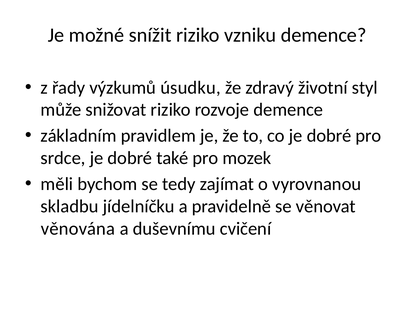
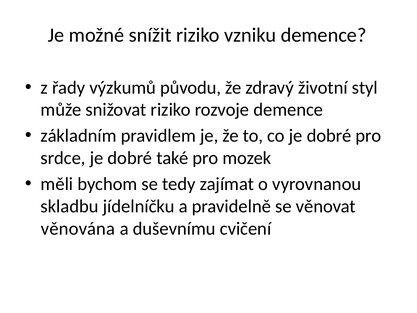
úsudku: úsudku -> původu
